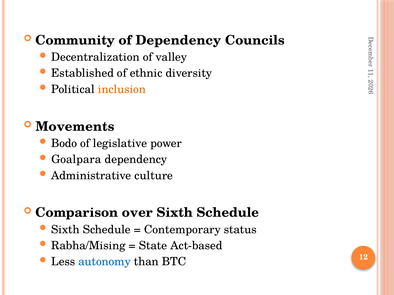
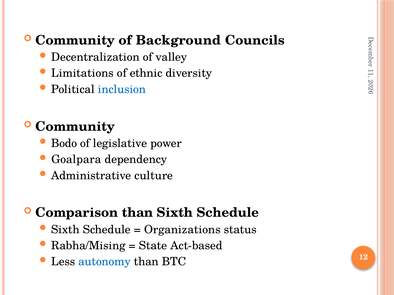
of Dependency: Dependency -> Background
Established: Established -> Limitations
inclusion colour: orange -> blue
Movements at (75, 127): Movements -> Community
Comparison over: over -> than
Contemporary: Contemporary -> Organizations
